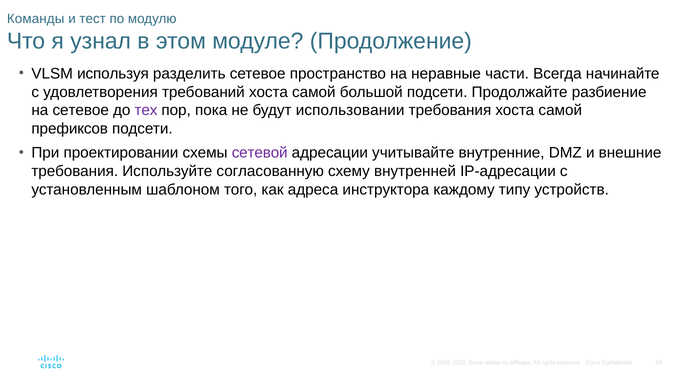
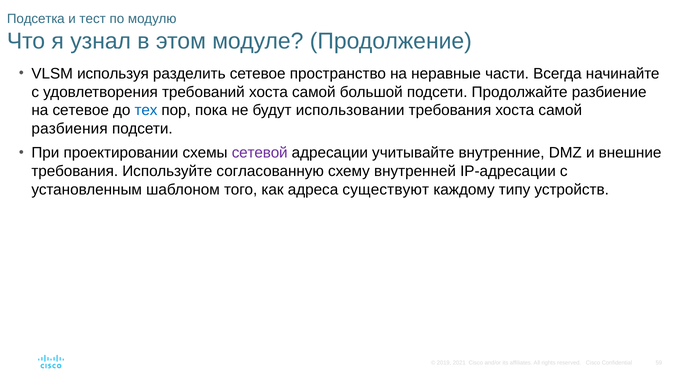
Команды: Команды -> Подсетка
тех colour: purple -> blue
префиксов: префиксов -> разбиения
инструктора: инструктора -> существуют
